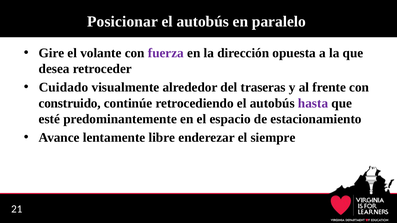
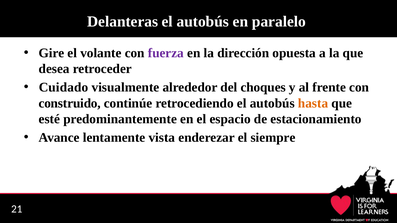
Posicionar: Posicionar -> Delanteras
traseras: traseras -> choques
hasta colour: purple -> orange
libre: libre -> vista
